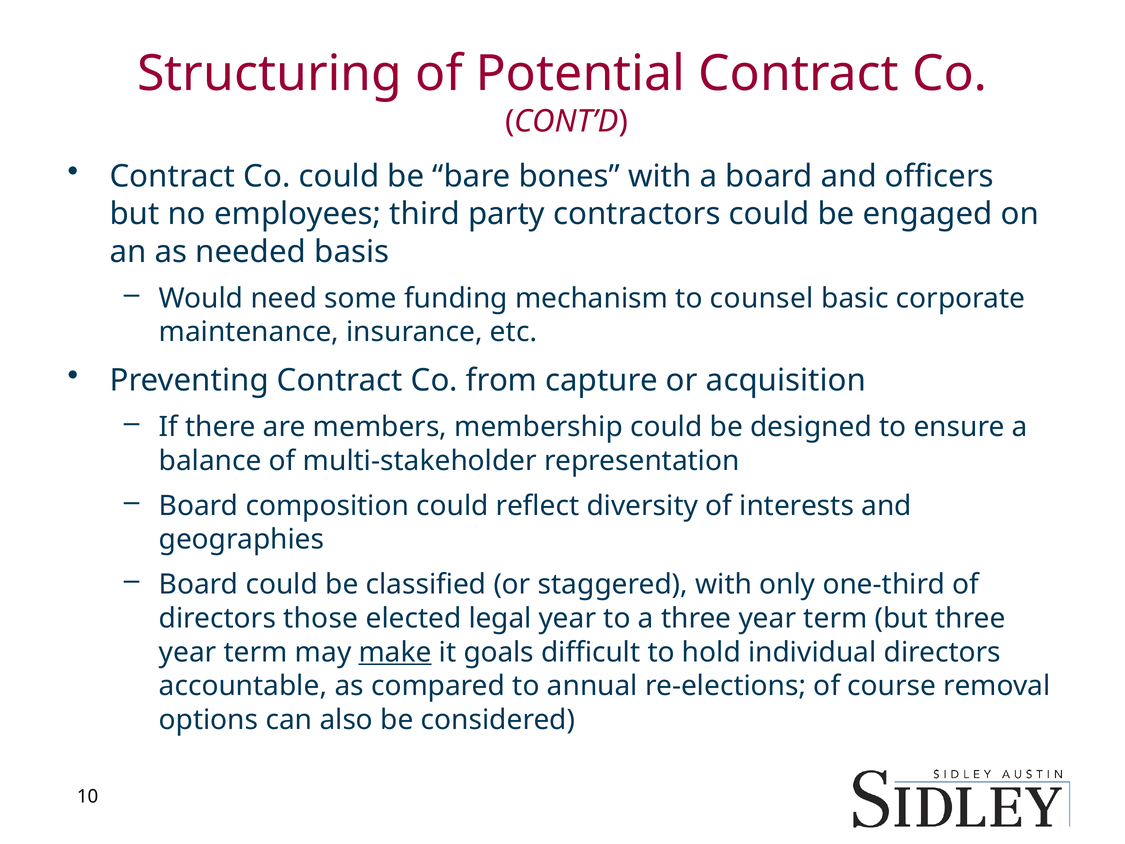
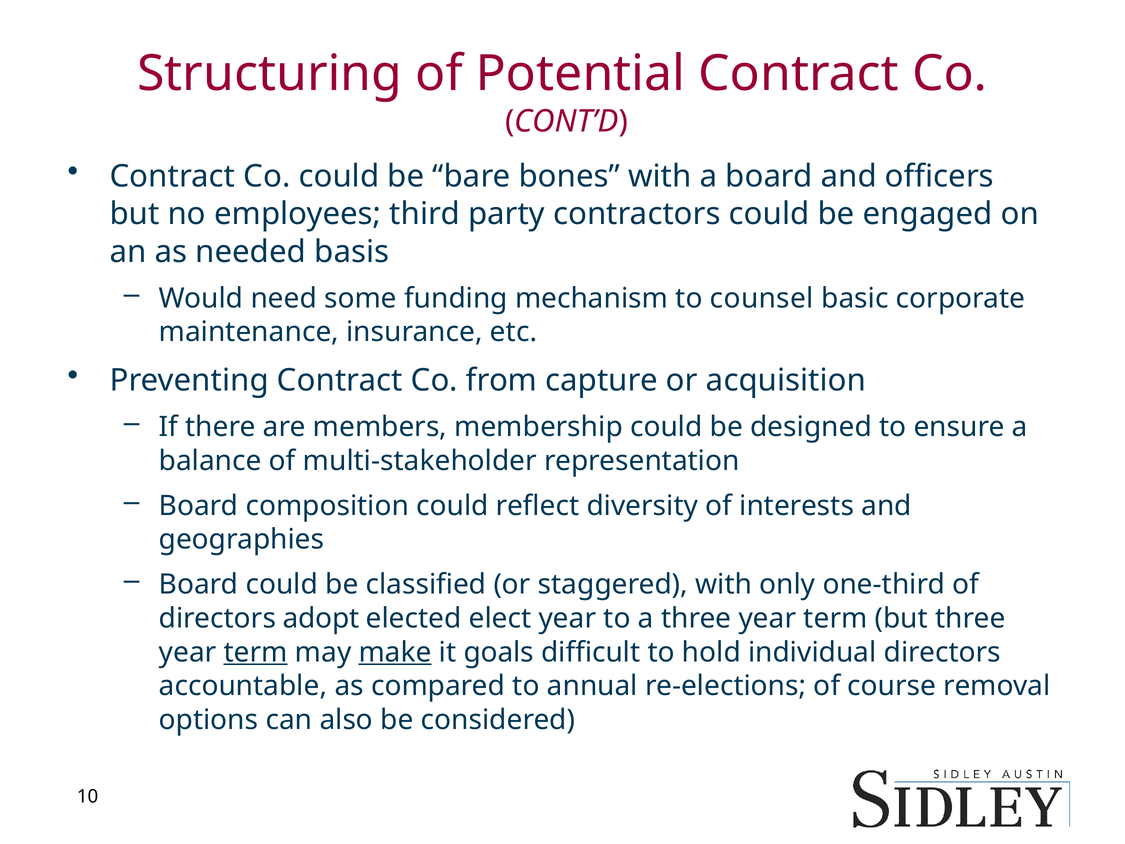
those: those -> adopt
legal: legal -> elect
term at (256, 652) underline: none -> present
